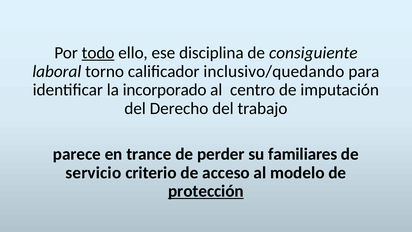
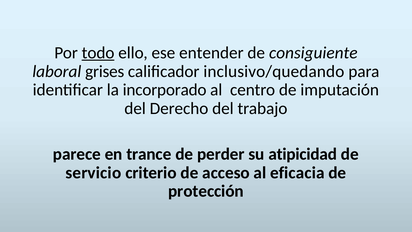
disciplina: disciplina -> entender
torno: torno -> grises
familiares: familiares -> atipicidad
modelo: modelo -> eficacia
protección underline: present -> none
